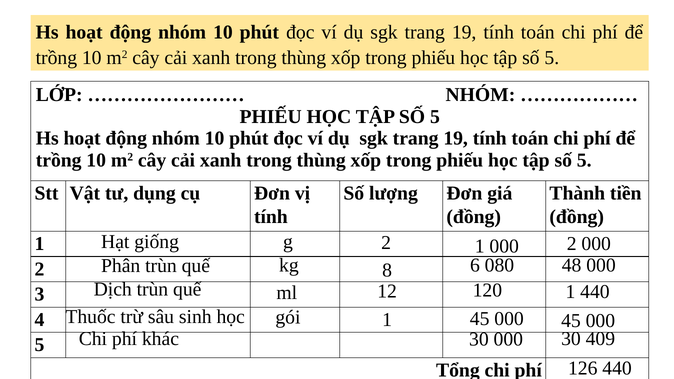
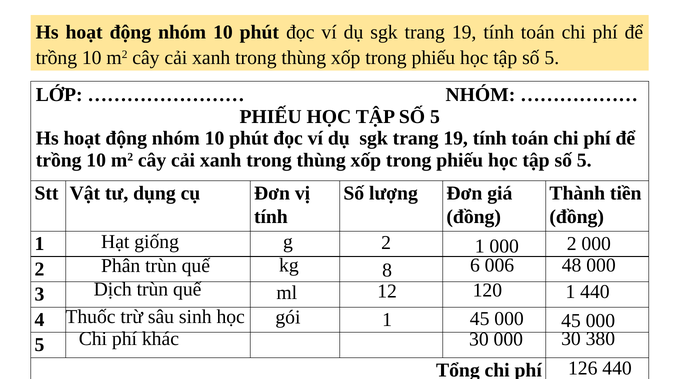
080: 080 -> 006
409: 409 -> 380
